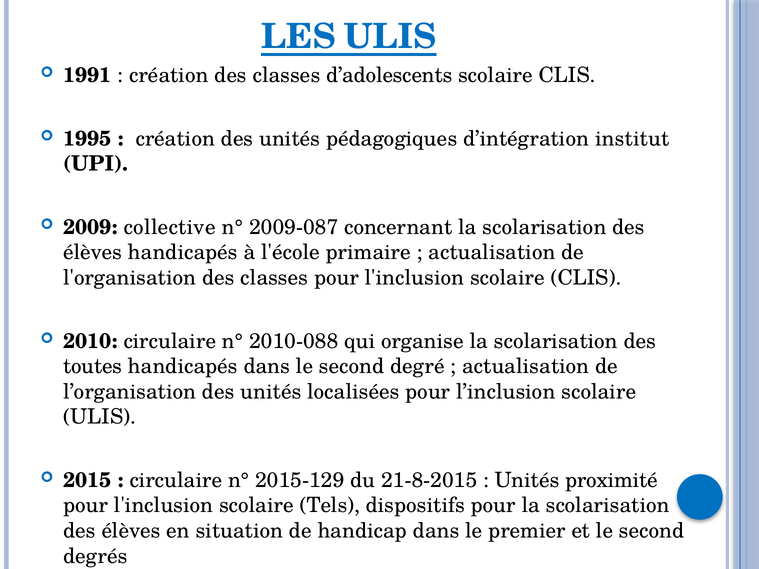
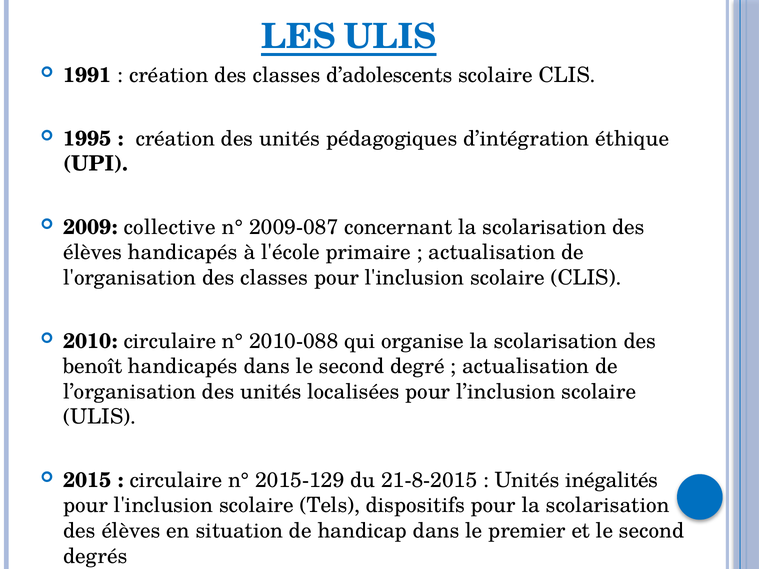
institut: institut -> éthique
toutes: toutes -> benoît
proximité: proximité -> inégalités
